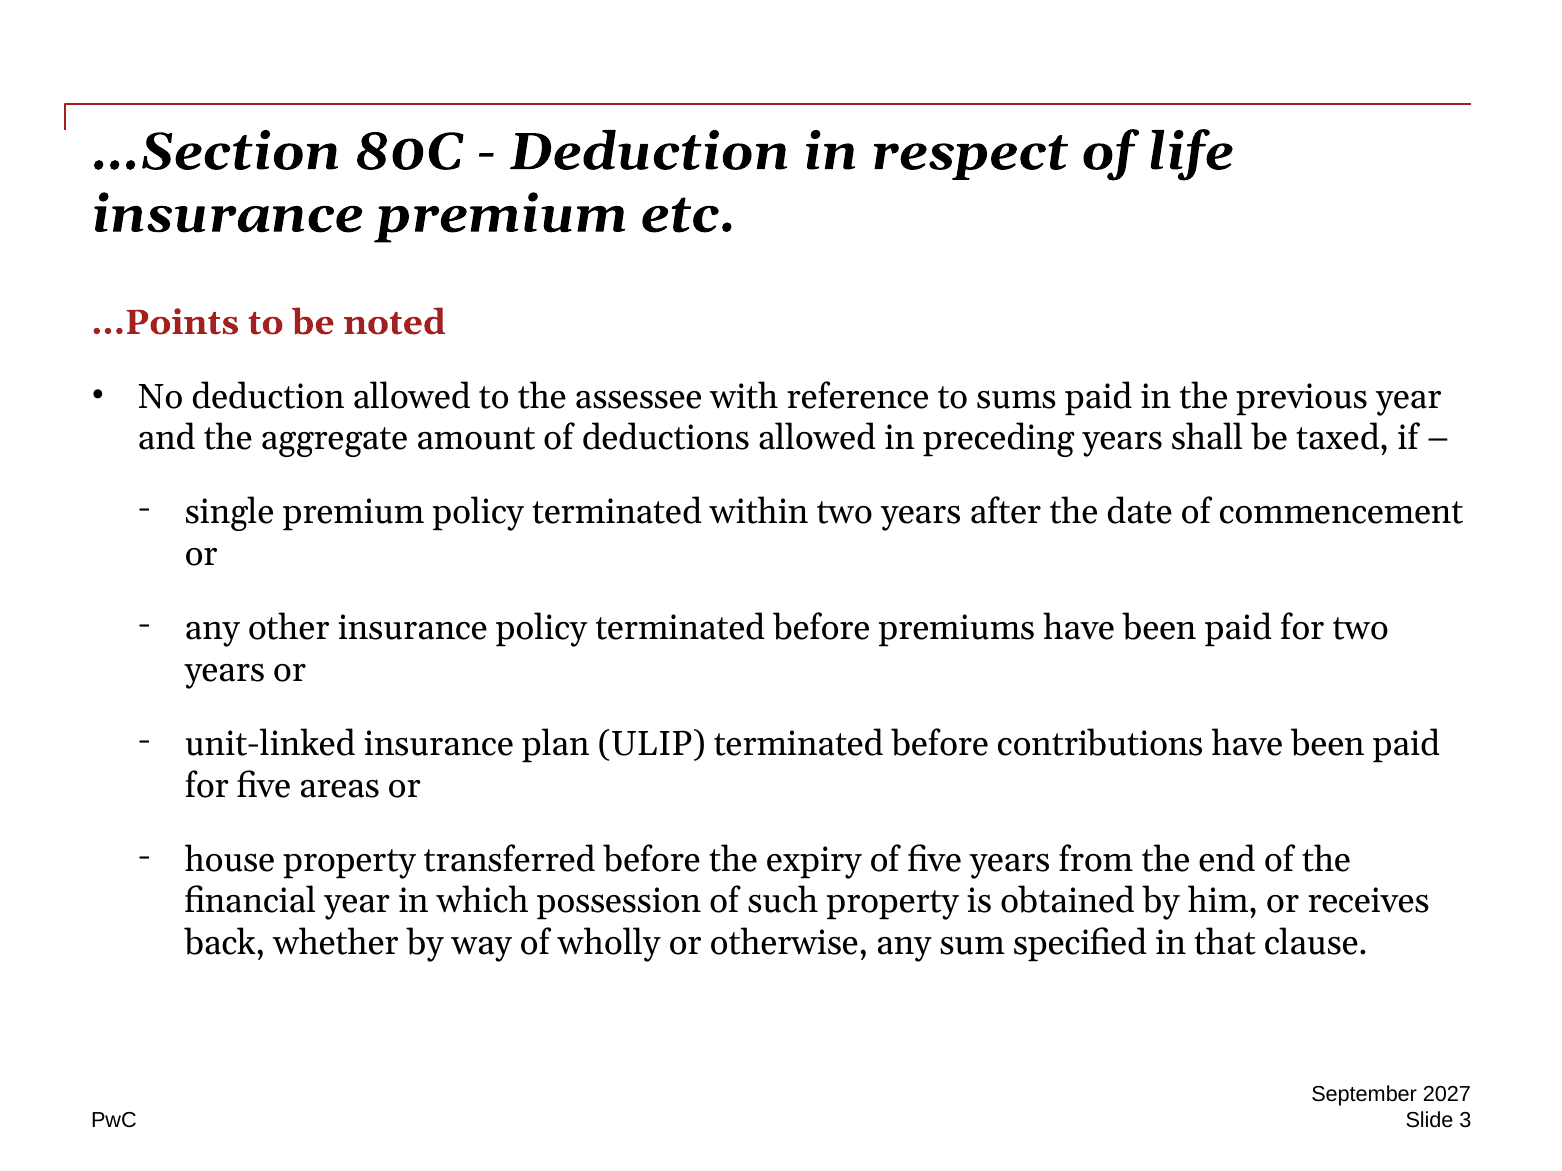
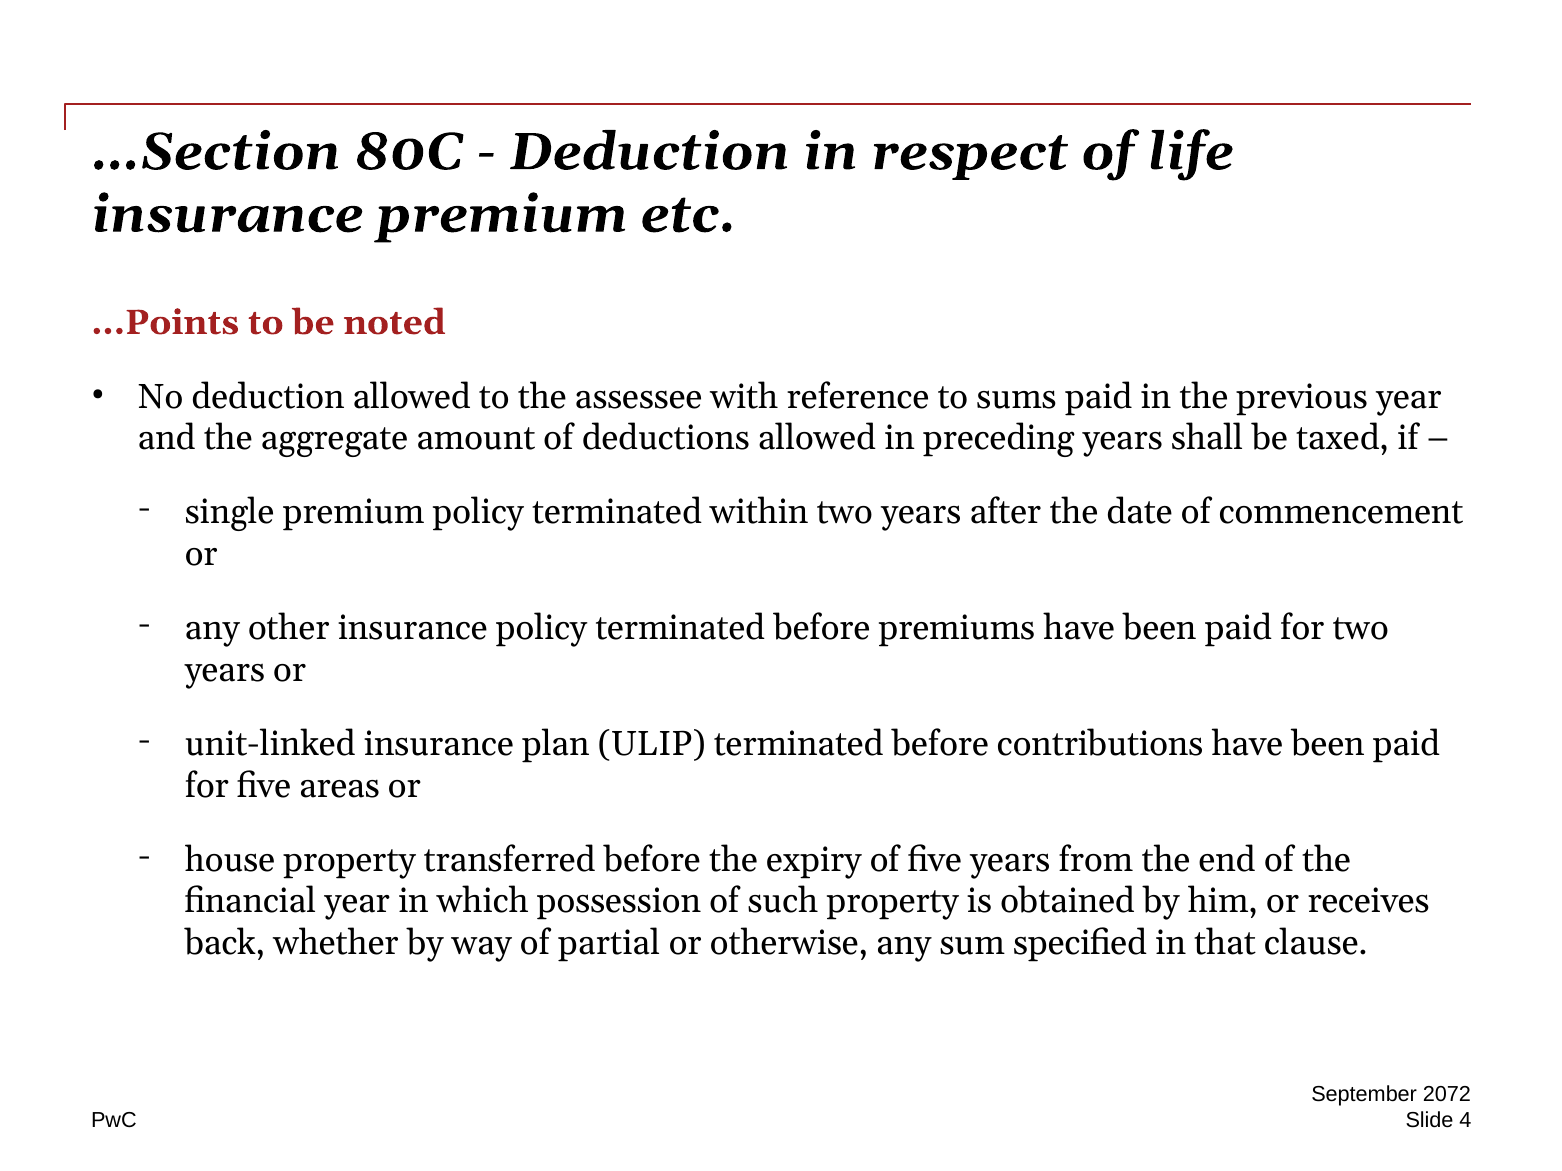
wholly: wholly -> partial
2027: 2027 -> 2072
3: 3 -> 4
